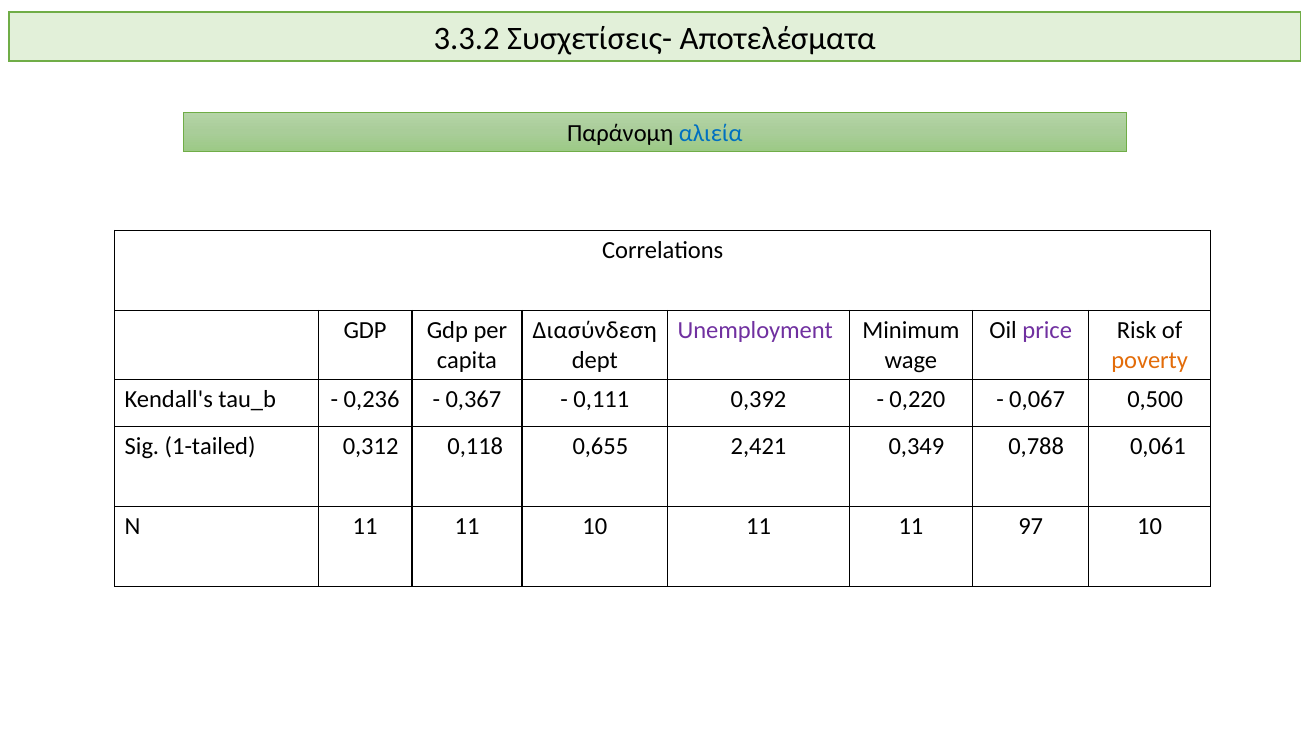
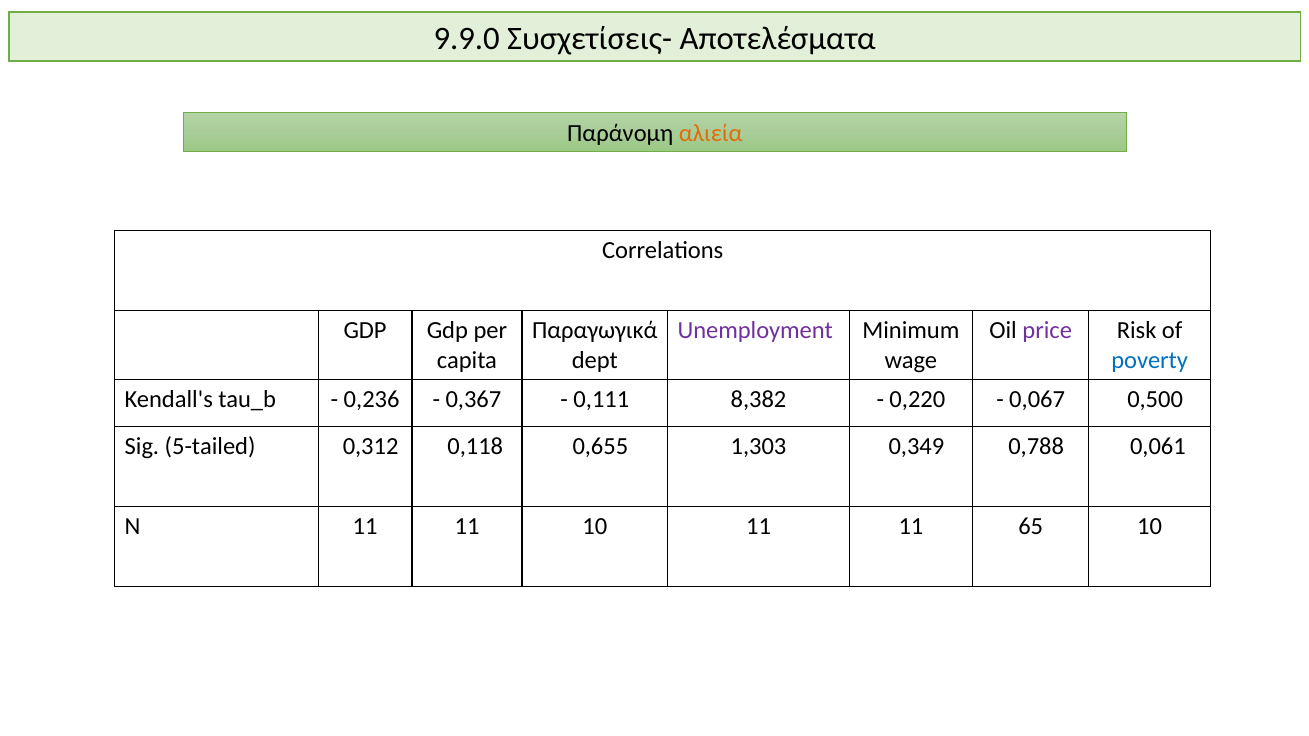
3.3.2: 3.3.2 -> 9.9.0
αλιεία colour: blue -> orange
Διασύνδεση: Διασύνδεση -> Παραγωγικά
poverty colour: orange -> blue
0,392: 0,392 -> 8,382
1-tailed: 1-tailed -> 5-tailed
2,421: 2,421 -> 1,303
97: 97 -> 65
